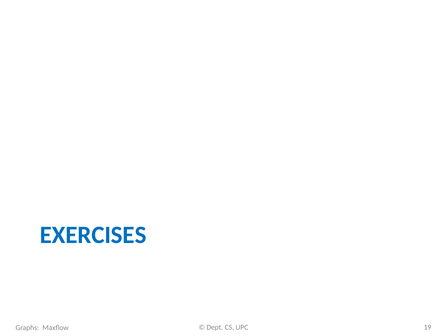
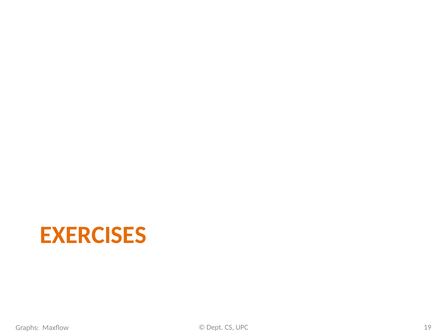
EXERCISES colour: blue -> orange
